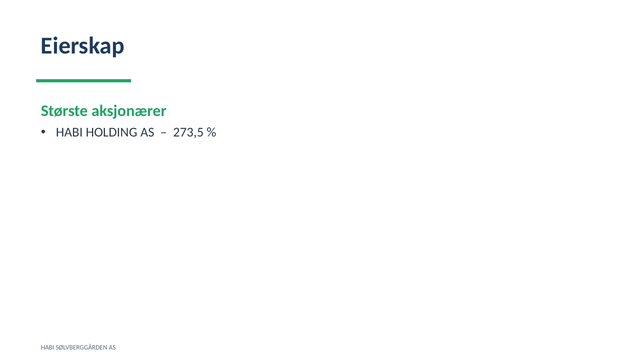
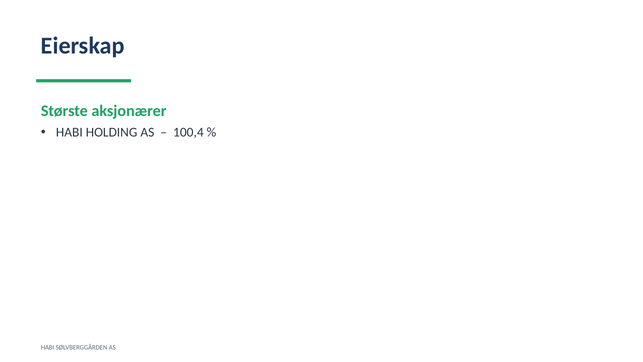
273,5: 273,5 -> 100,4
